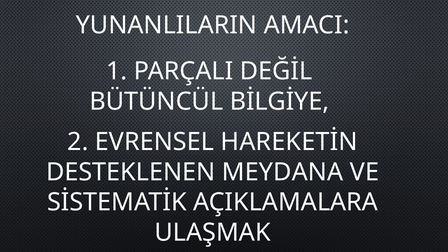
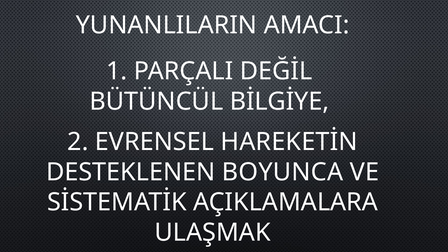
MEYDANA: MEYDANA -> BOYUNCA
